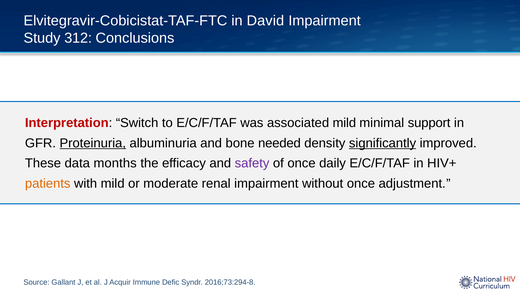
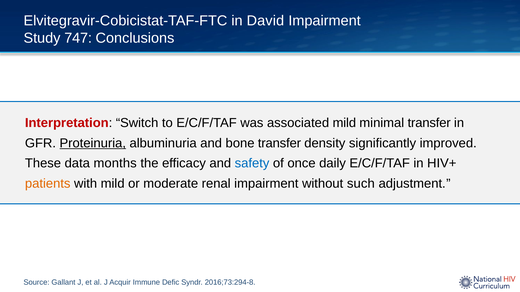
312: 312 -> 747
minimal support: support -> transfer
bone needed: needed -> transfer
significantly underline: present -> none
safety colour: purple -> blue
without once: once -> such
